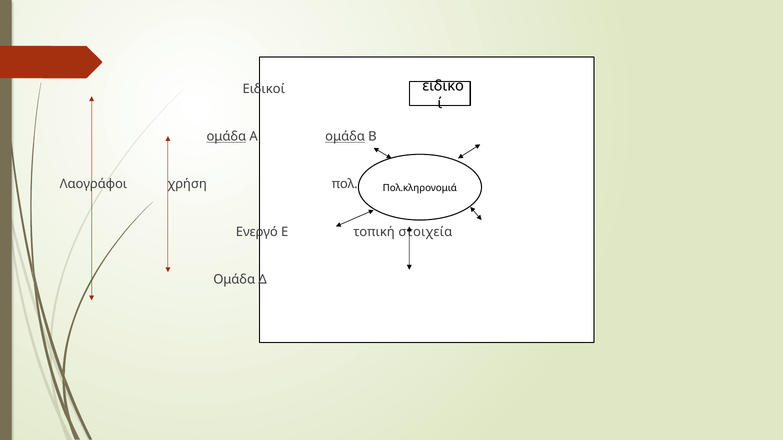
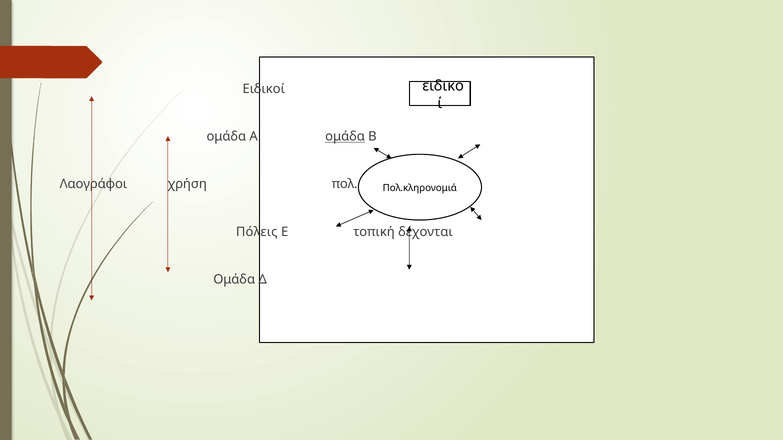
ομάδα at (226, 137) underline: present -> none
Ενεργό: Ενεργό -> Πόλεις
στοιχεία: στοιχεία -> δέχονται
